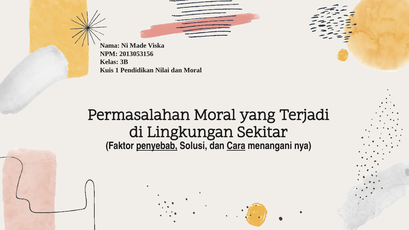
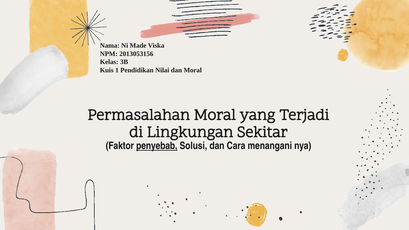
Cara underline: present -> none
